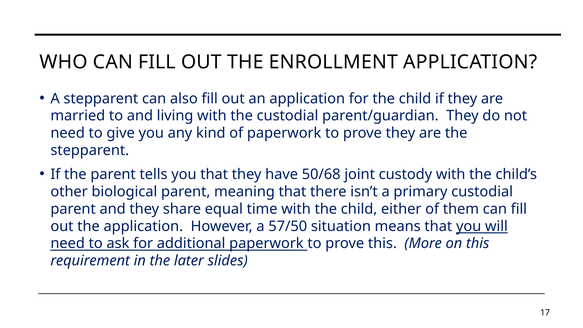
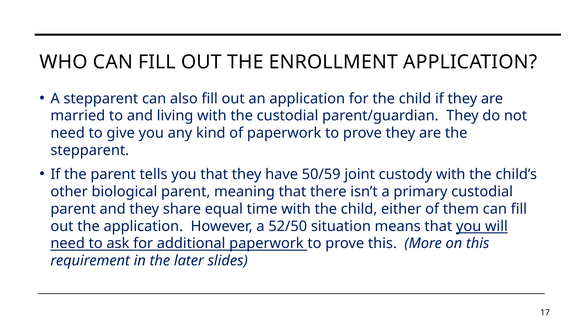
50/68: 50/68 -> 50/59
57/50: 57/50 -> 52/50
